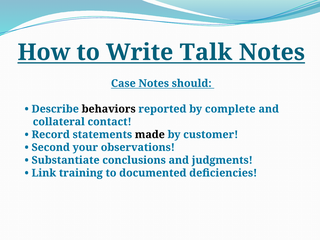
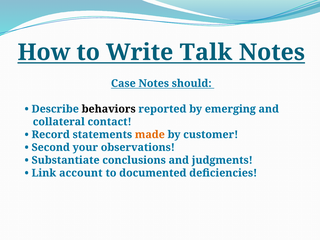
complete: complete -> emerging
made colour: black -> orange
training: training -> account
